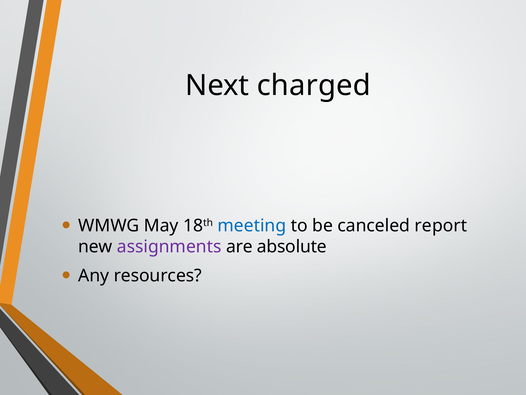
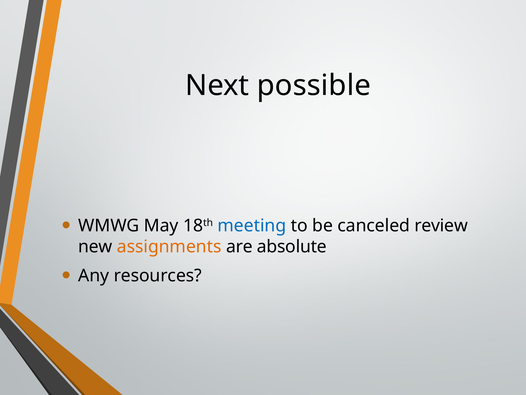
charged: charged -> possible
report: report -> review
assignments colour: purple -> orange
